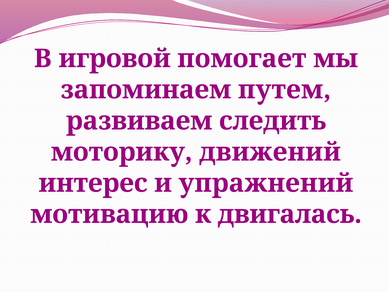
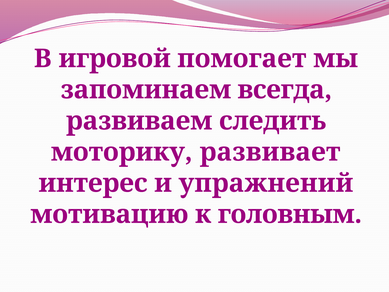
путем: путем -> всегда
движений: движений -> развивает
двигалась: двигалась -> головным
